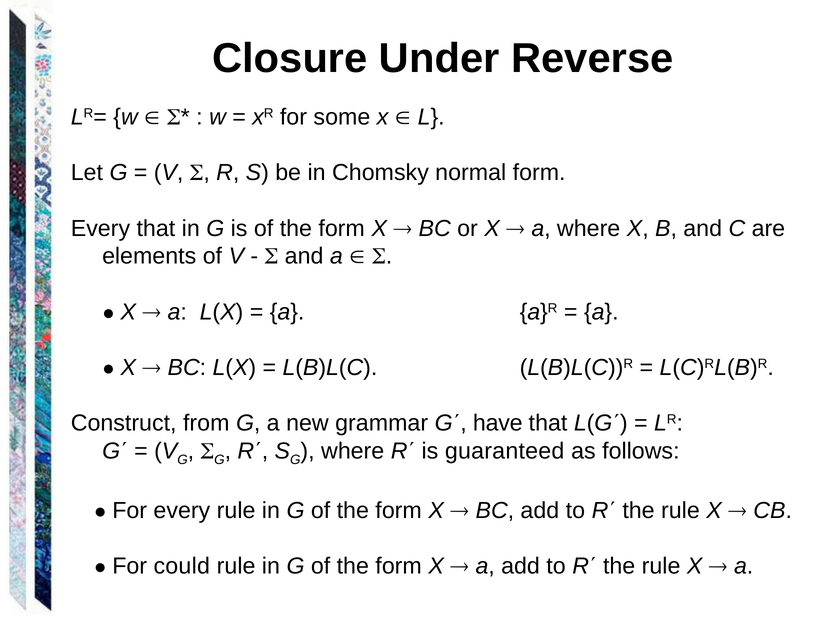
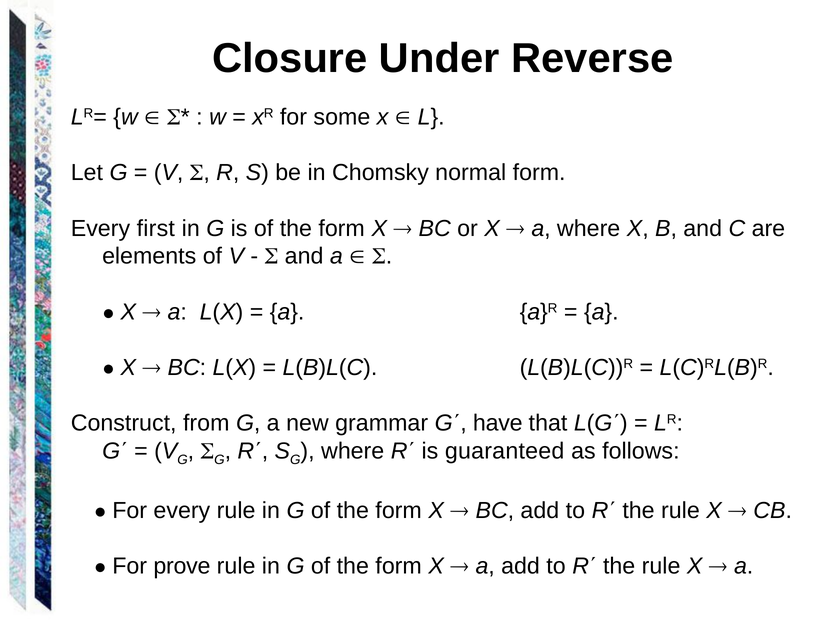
Every that: that -> first
could: could -> prove
